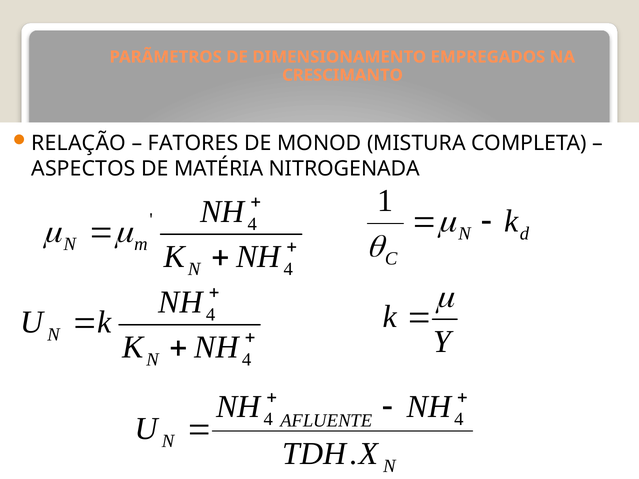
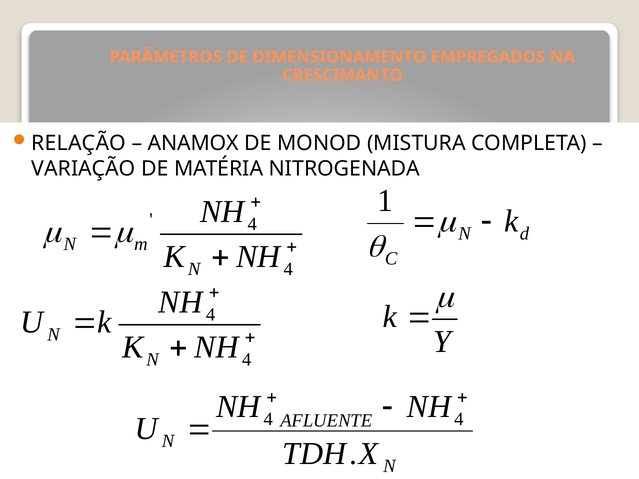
FATORES: FATORES -> ANAMOX
ASPECTOS: ASPECTOS -> VARIAÇÃO
